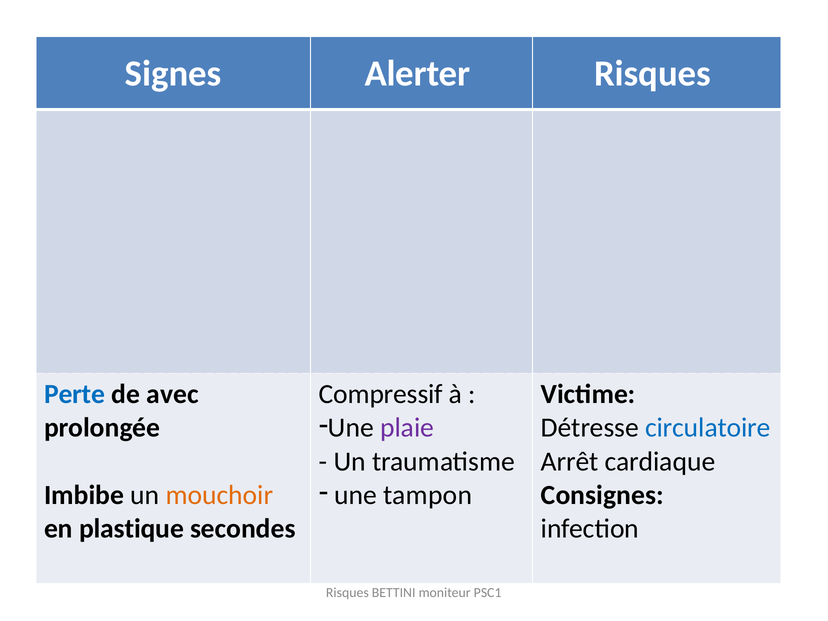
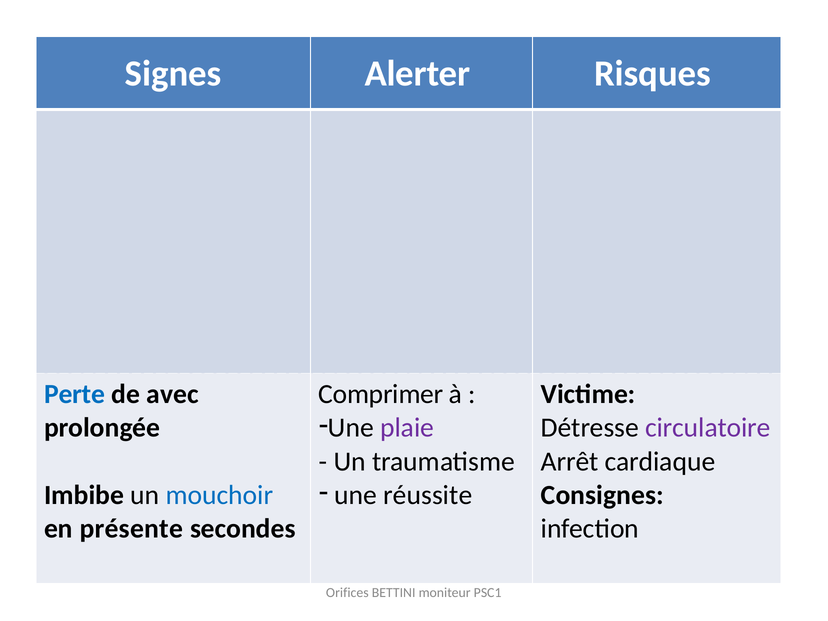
Compressif: Compressif -> Comprimer
circulatoire colour: blue -> purple
tampon: tampon -> réussite
mouchoir colour: orange -> blue
plastique: plastique -> présente
Risques at (347, 593): Risques -> Orifices
